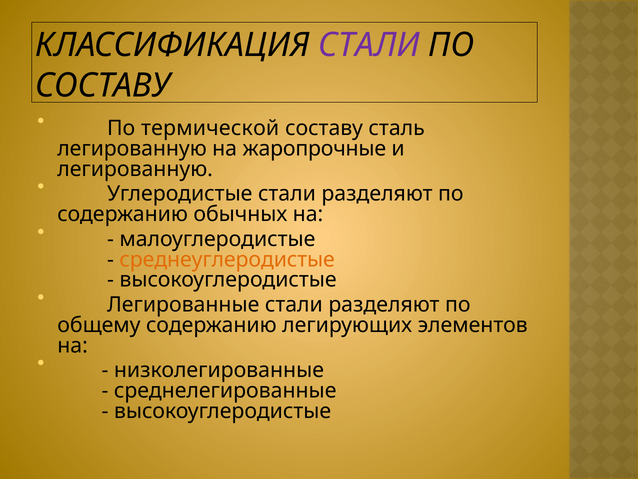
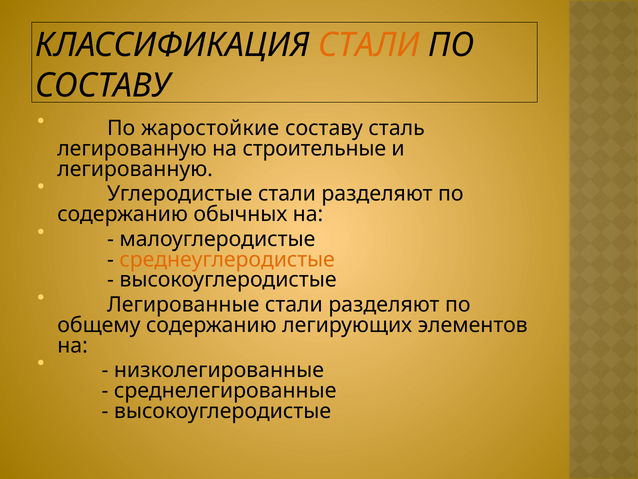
СТАЛИ at (369, 45) colour: purple -> orange
термической: термической -> жаростойкие
жаропрочные: жаропрочные -> строительные
